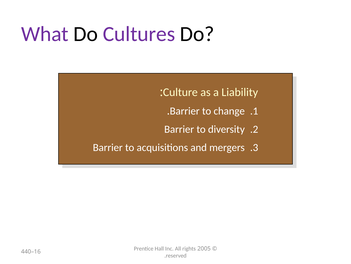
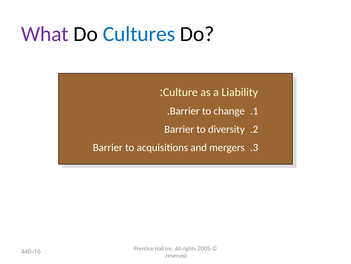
Cultures colour: purple -> blue
